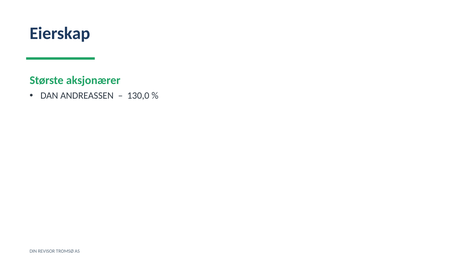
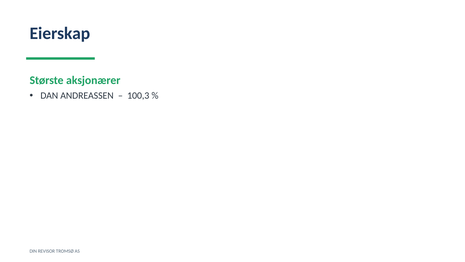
130,0: 130,0 -> 100,3
